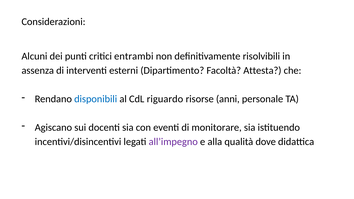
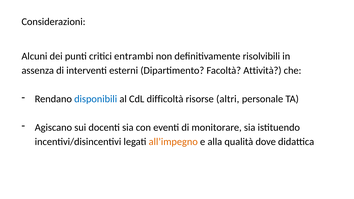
Attesta: Attesta -> Attività
riguardo: riguardo -> difficoltà
anni: anni -> altri
all’impegno colour: purple -> orange
